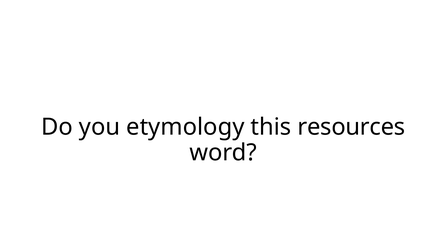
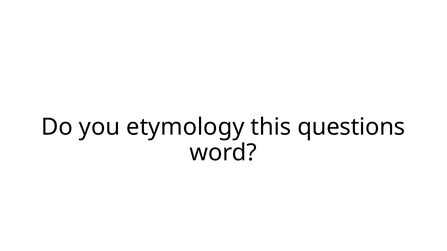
resources: resources -> questions
